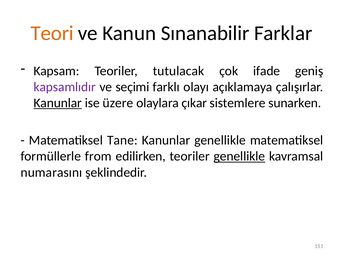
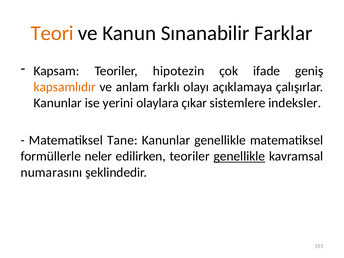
tutulacak: tutulacak -> hipotezin
kapsamlıdır colour: purple -> orange
seçimi: seçimi -> anlam
Kanunlar at (58, 103) underline: present -> none
üzere: üzere -> yerini
sunarken: sunarken -> indeksler
from: from -> neler
